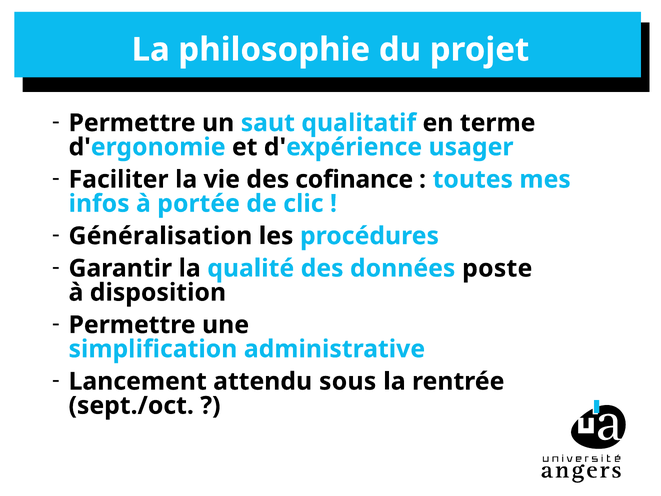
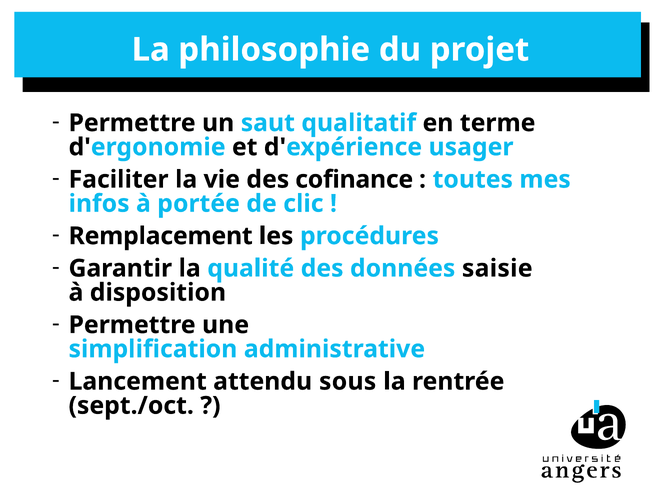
Généralisation: Généralisation -> Remplacement
poste: poste -> saisie
